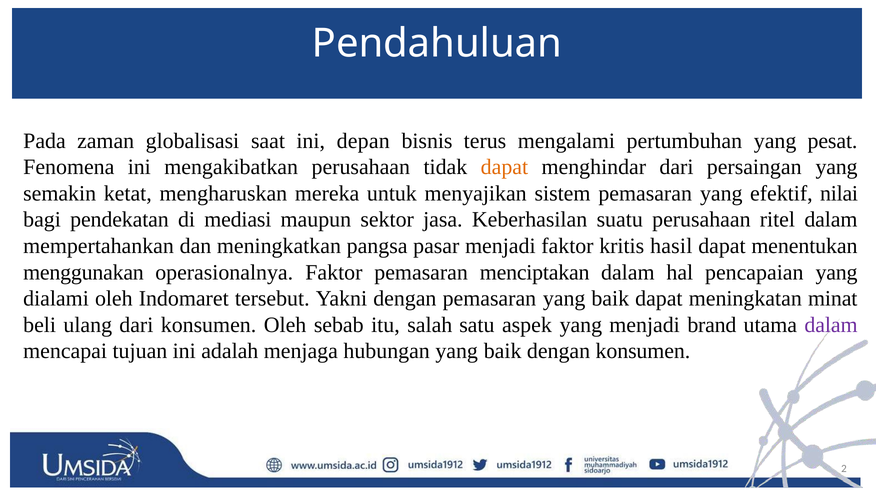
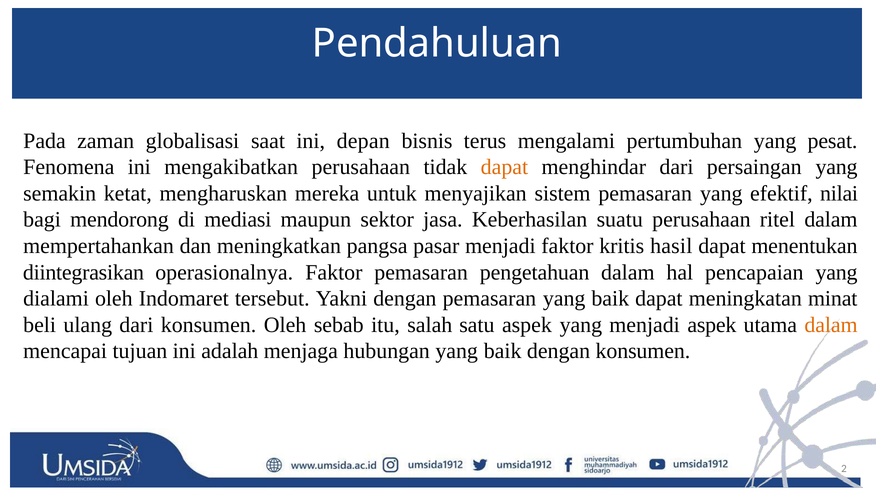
pendekatan: pendekatan -> mendorong
menggunakan: menggunakan -> diintegrasikan
menciptakan: menciptakan -> pengetahuan
menjadi brand: brand -> aspek
dalam at (831, 325) colour: purple -> orange
